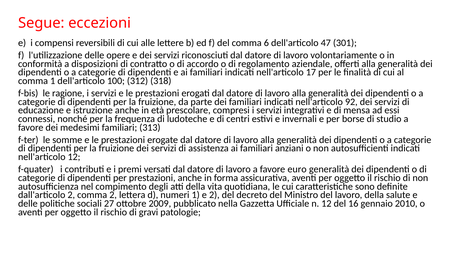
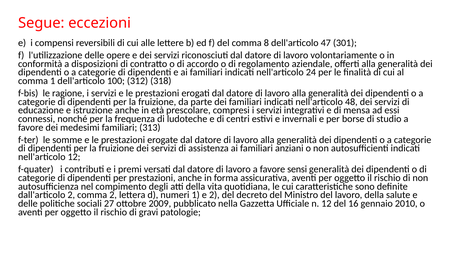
6: 6 -> 8
17: 17 -> 24
92: 92 -> 48
euro: euro -> sensi
